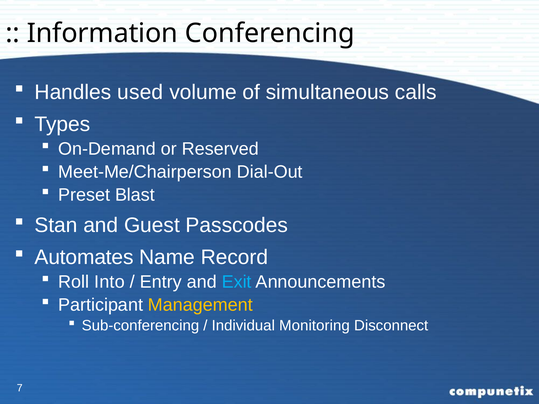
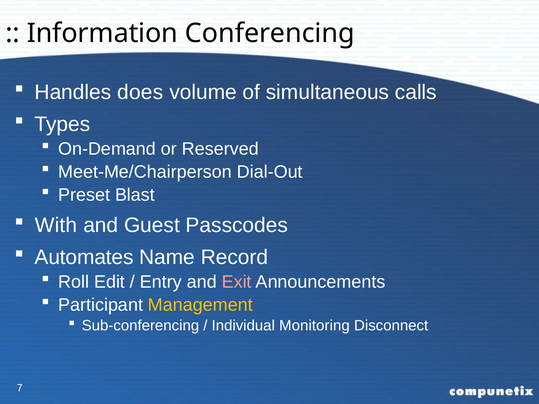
used: used -> does
Stan: Stan -> With
Into: Into -> Edit
Exit colour: light blue -> pink
